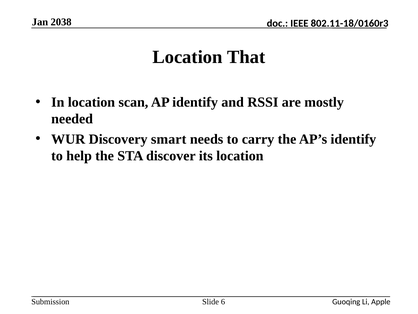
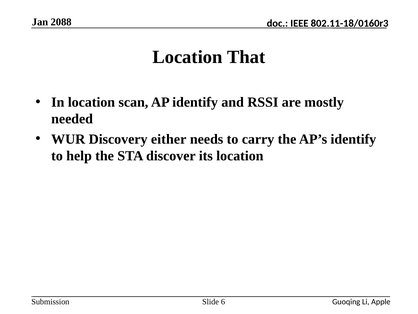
2038: 2038 -> 2088
smart: smart -> either
